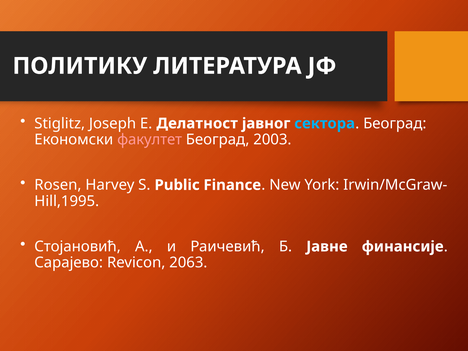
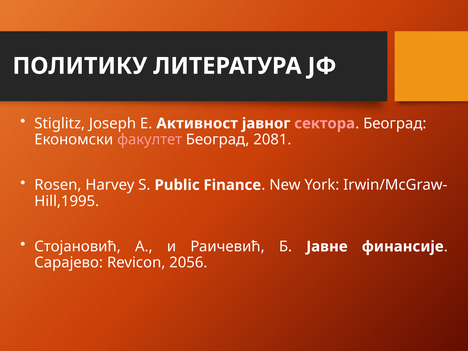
Делатност: Делатност -> Активност
сектора colour: light blue -> pink
2003: 2003 -> 2081
2063: 2063 -> 2056
